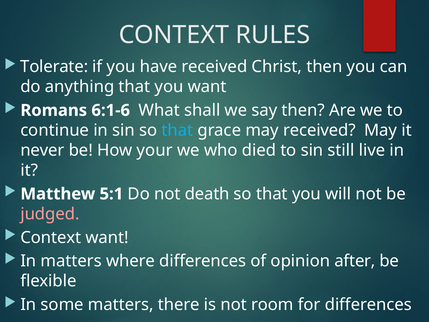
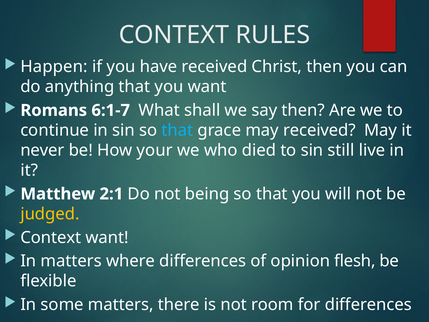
Tolerate: Tolerate -> Happen
6:1-6: 6:1-6 -> 6:1-7
5:1: 5:1 -> 2:1
death: death -> being
judged colour: pink -> yellow
after: after -> flesh
